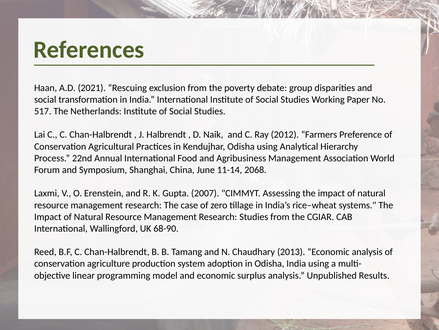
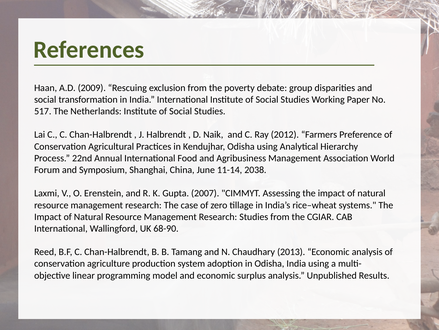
2021: 2021 -> 2009
2068: 2068 -> 2038
